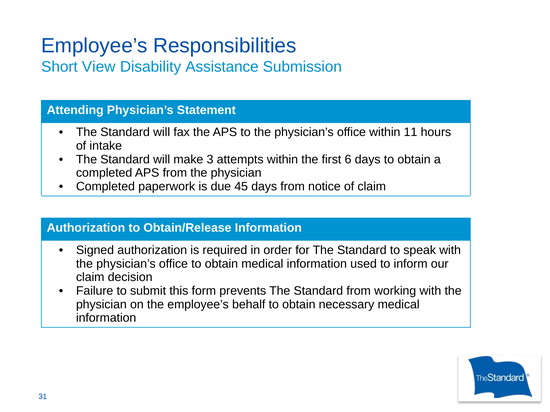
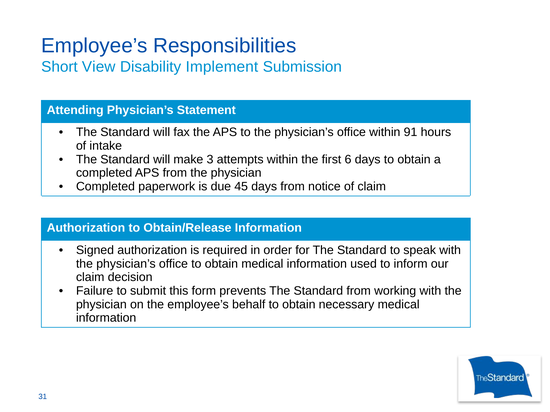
Assistance: Assistance -> Implement
11: 11 -> 91
